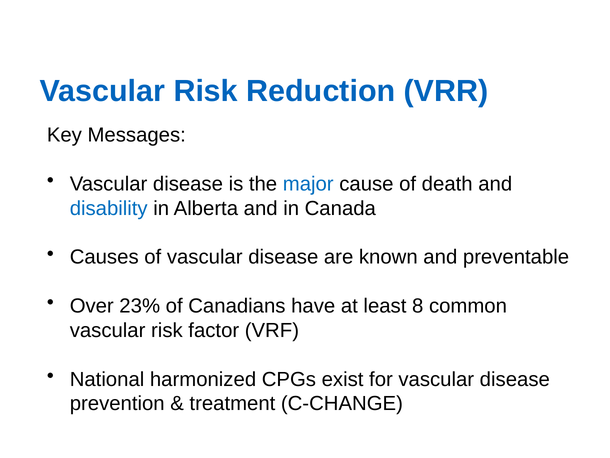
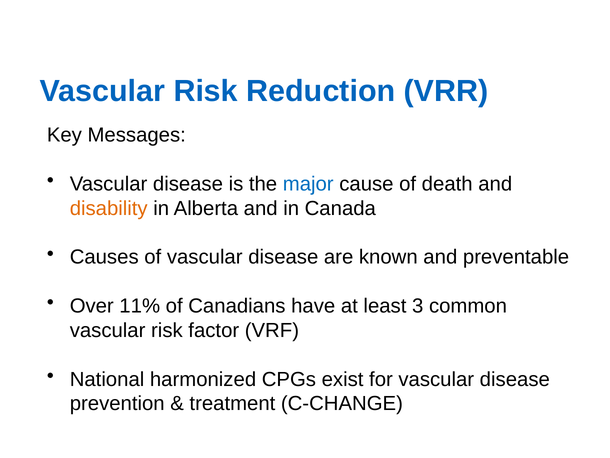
disability colour: blue -> orange
23%: 23% -> 11%
8: 8 -> 3
